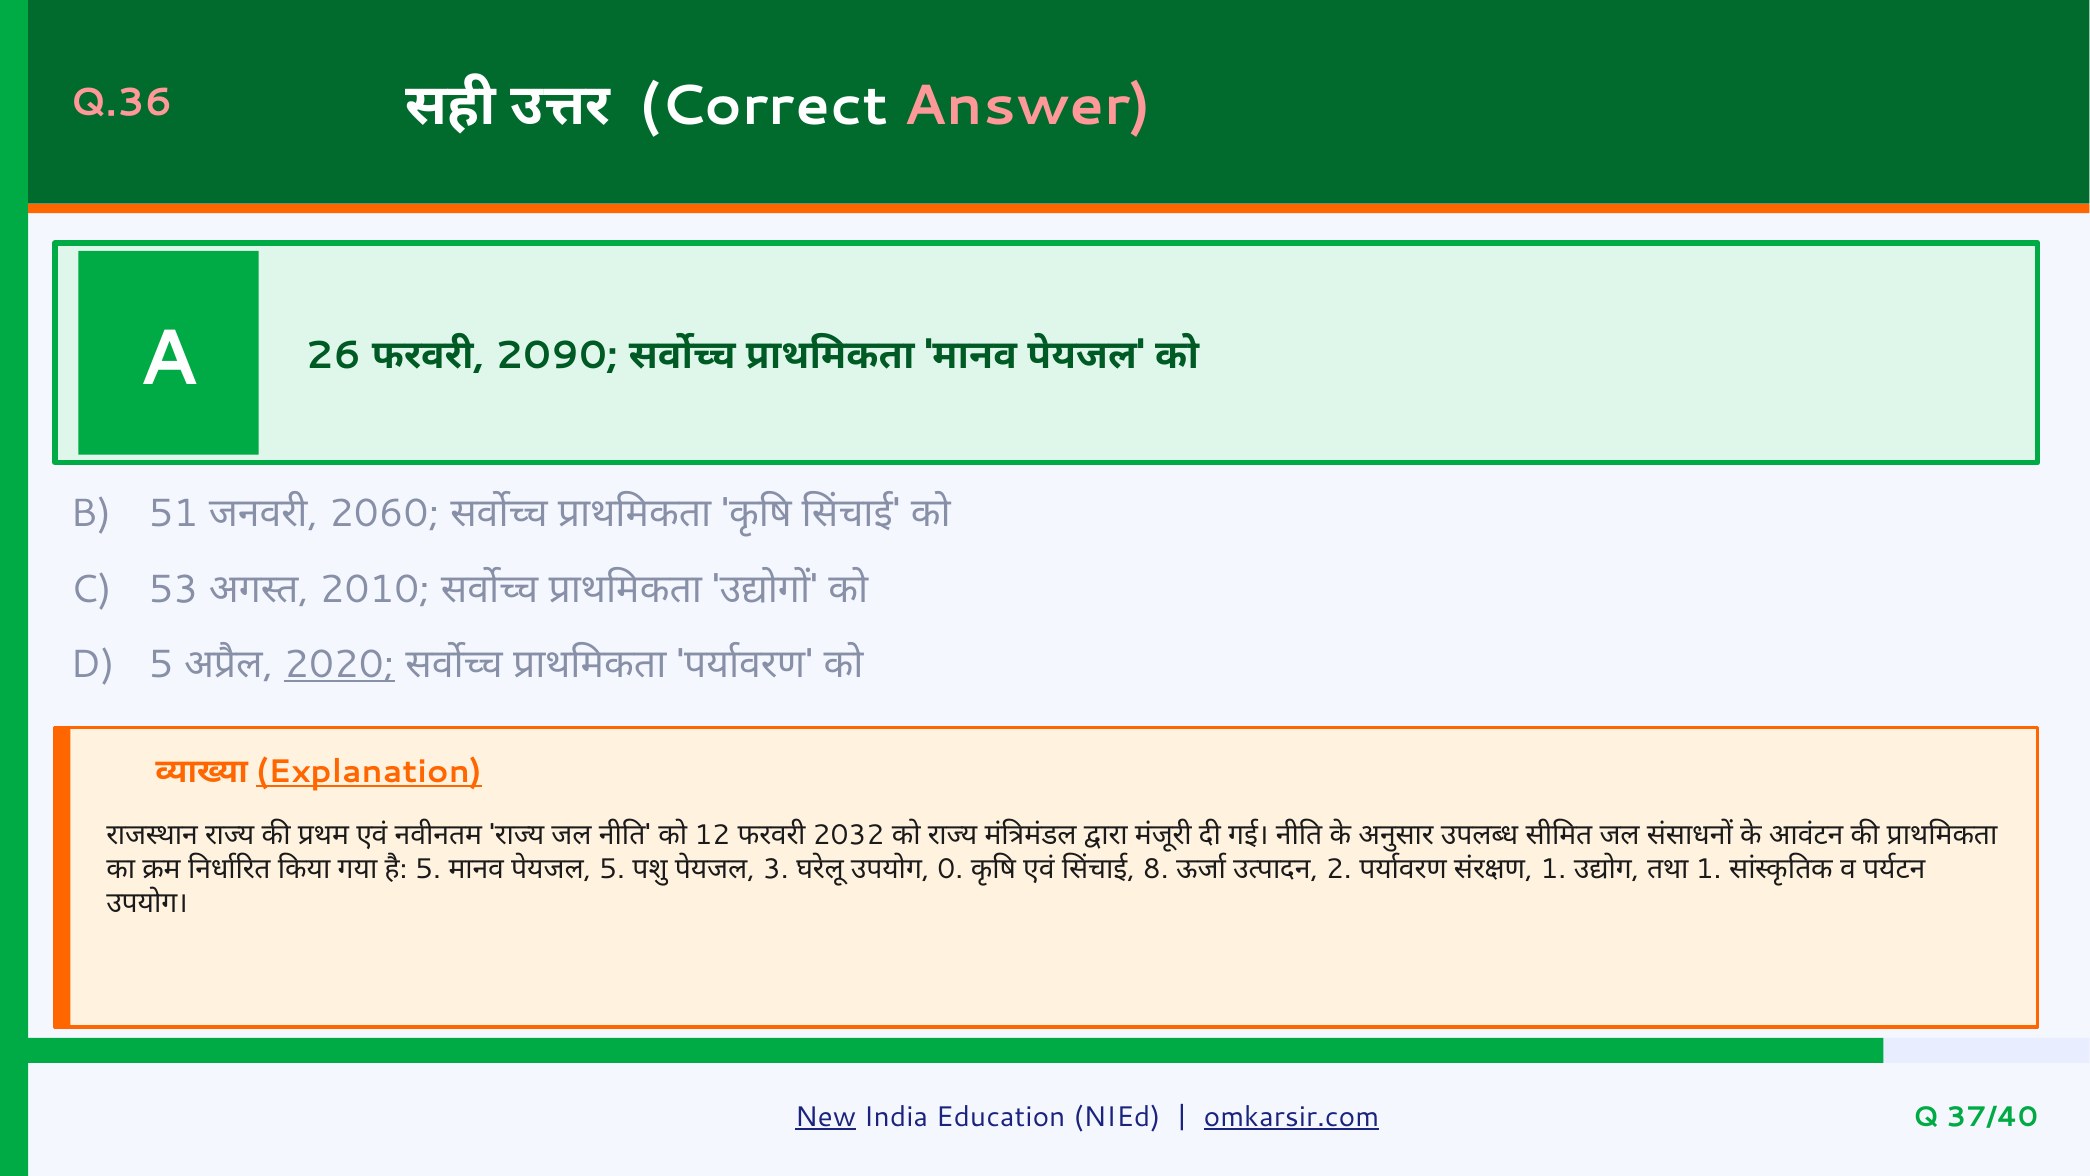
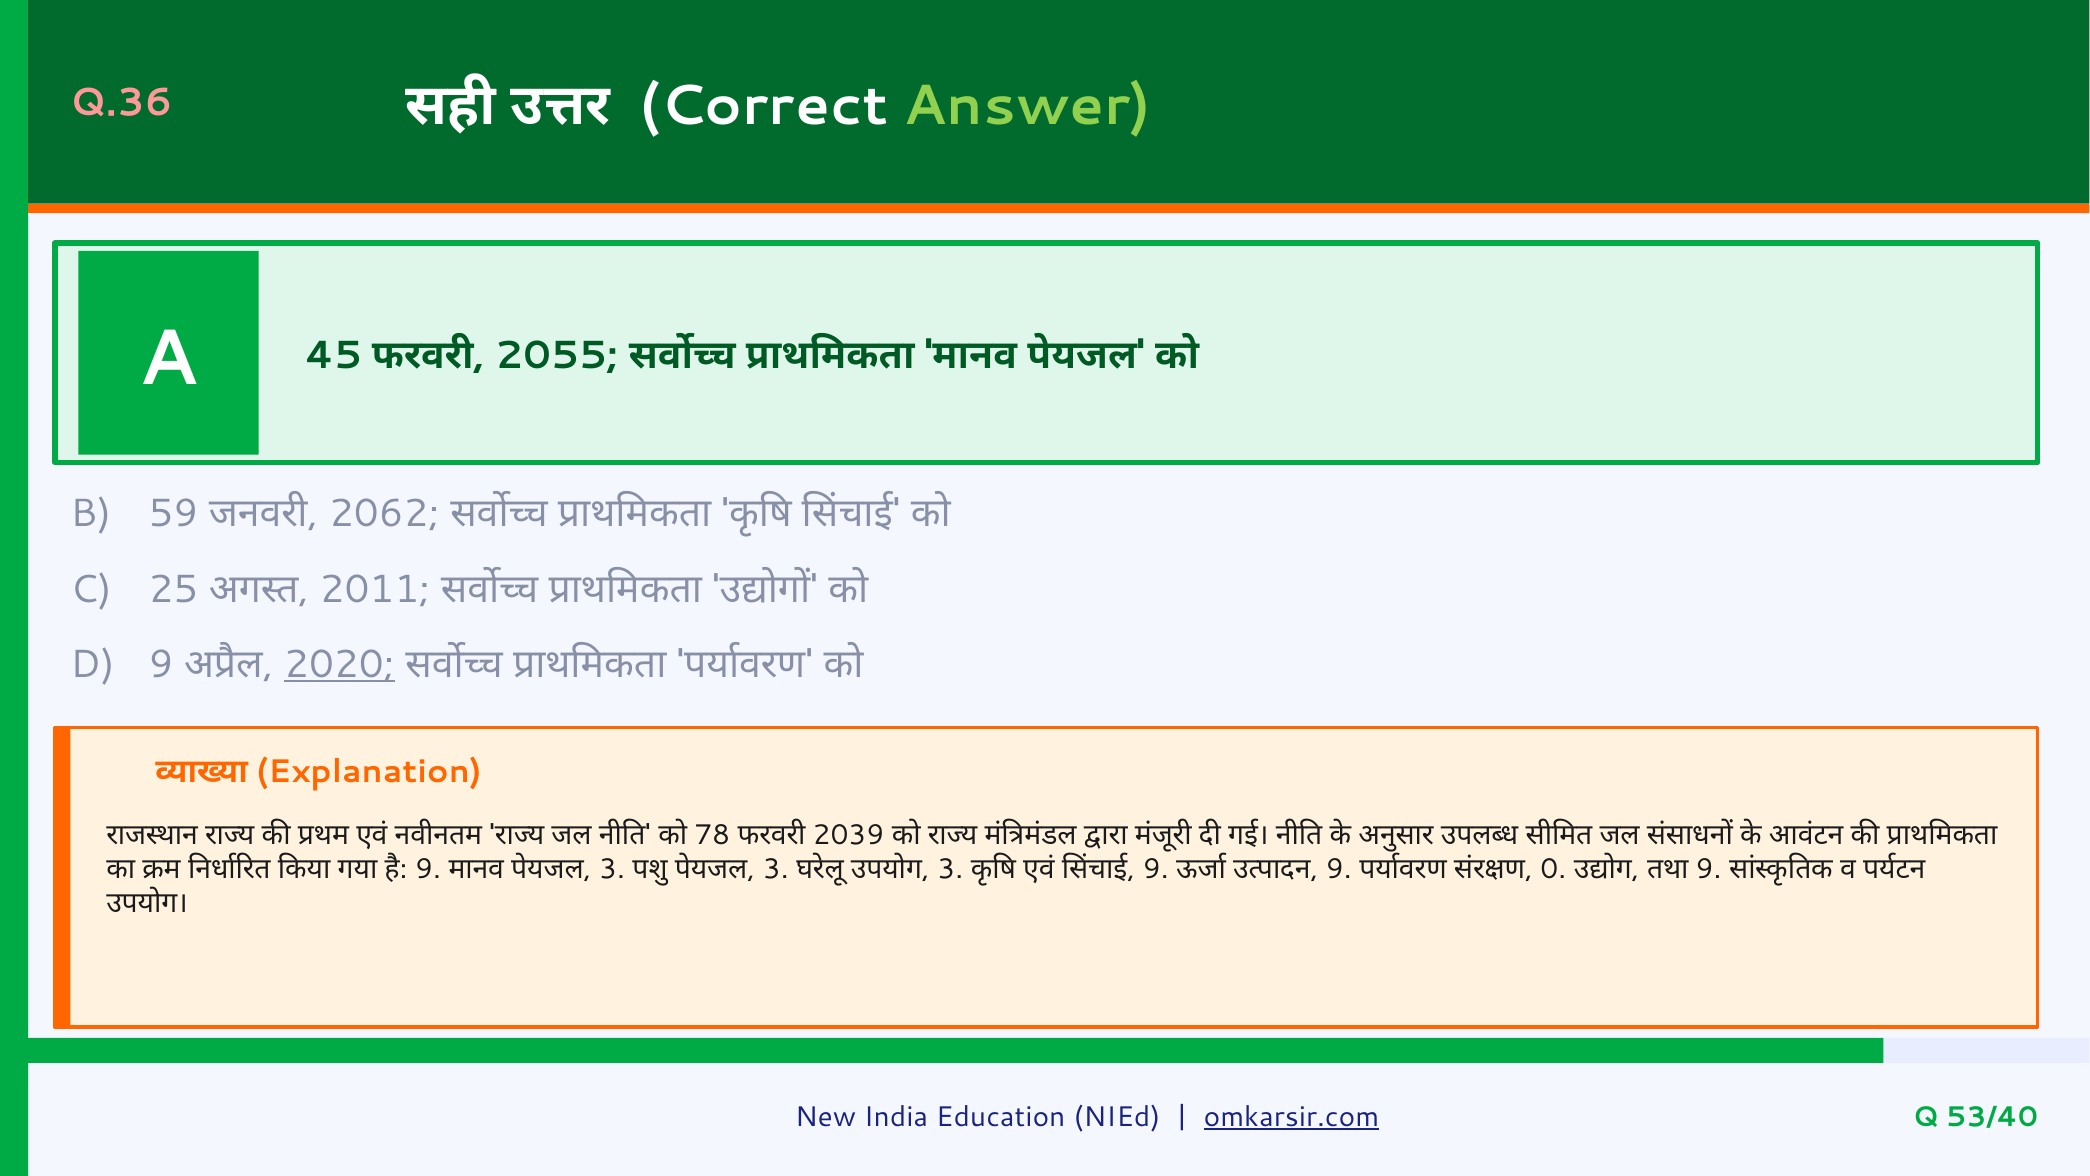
Answer colour: pink -> light green
26: 26 -> 45
2090: 2090 -> 2055
51: 51 -> 59
2060: 2060 -> 2062
53: 53 -> 25
2010: 2010 -> 2011
D 5: 5 -> 9
Explanation underline: present -> none
12: 12 -> 78
2032: 2032 -> 2039
5 at (428, 869): 5 -> 9
5 at (612, 869): 5 -> 3
0 at (950, 869): 0 -> 3
8 at (1156, 869): 8 -> 9
2 at (1339, 869): 2 -> 9
1 at (1553, 869): 1 -> 0
1 at (1709, 869): 1 -> 9
New underline: present -> none
37/40: 37/40 -> 53/40
